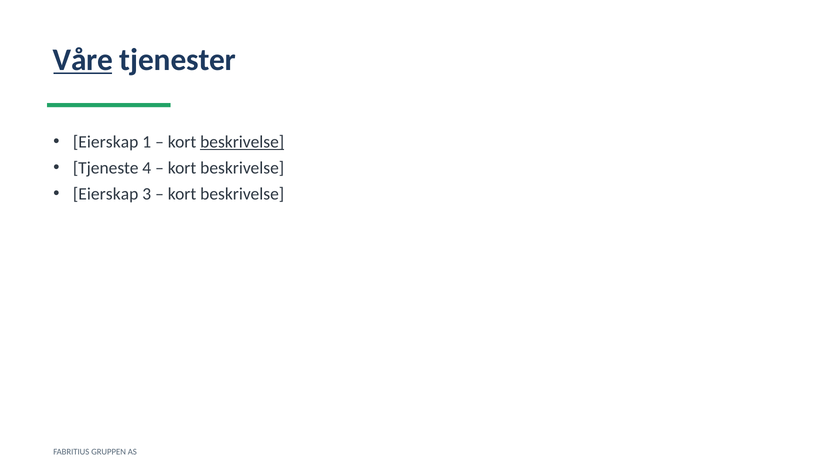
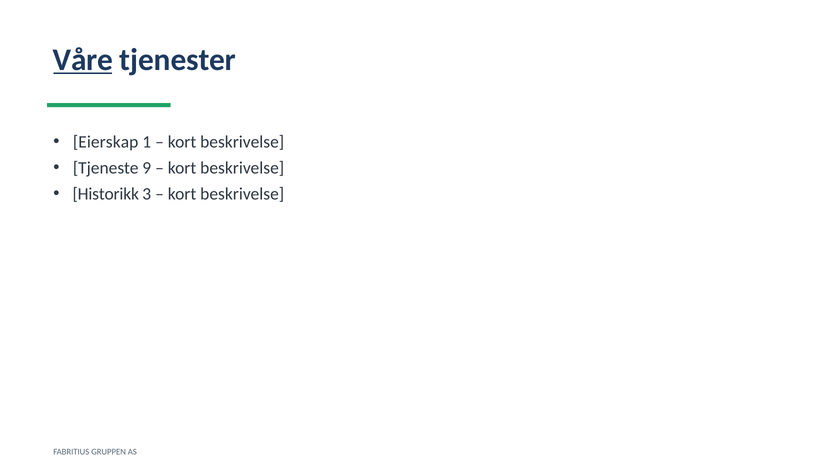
beskrivelse at (242, 142) underline: present -> none
4: 4 -> 9
Eierskap at (106, 194): Eierskap -> Historikk
